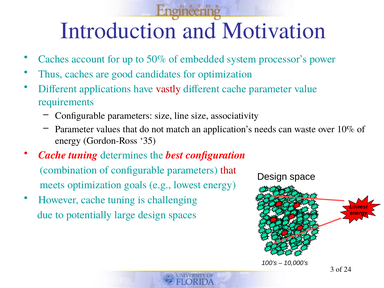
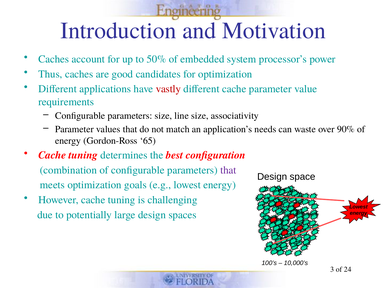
10%: 10% -> 90%
35: 35 -> 65
that at (228, 170) colour: red -> purple
